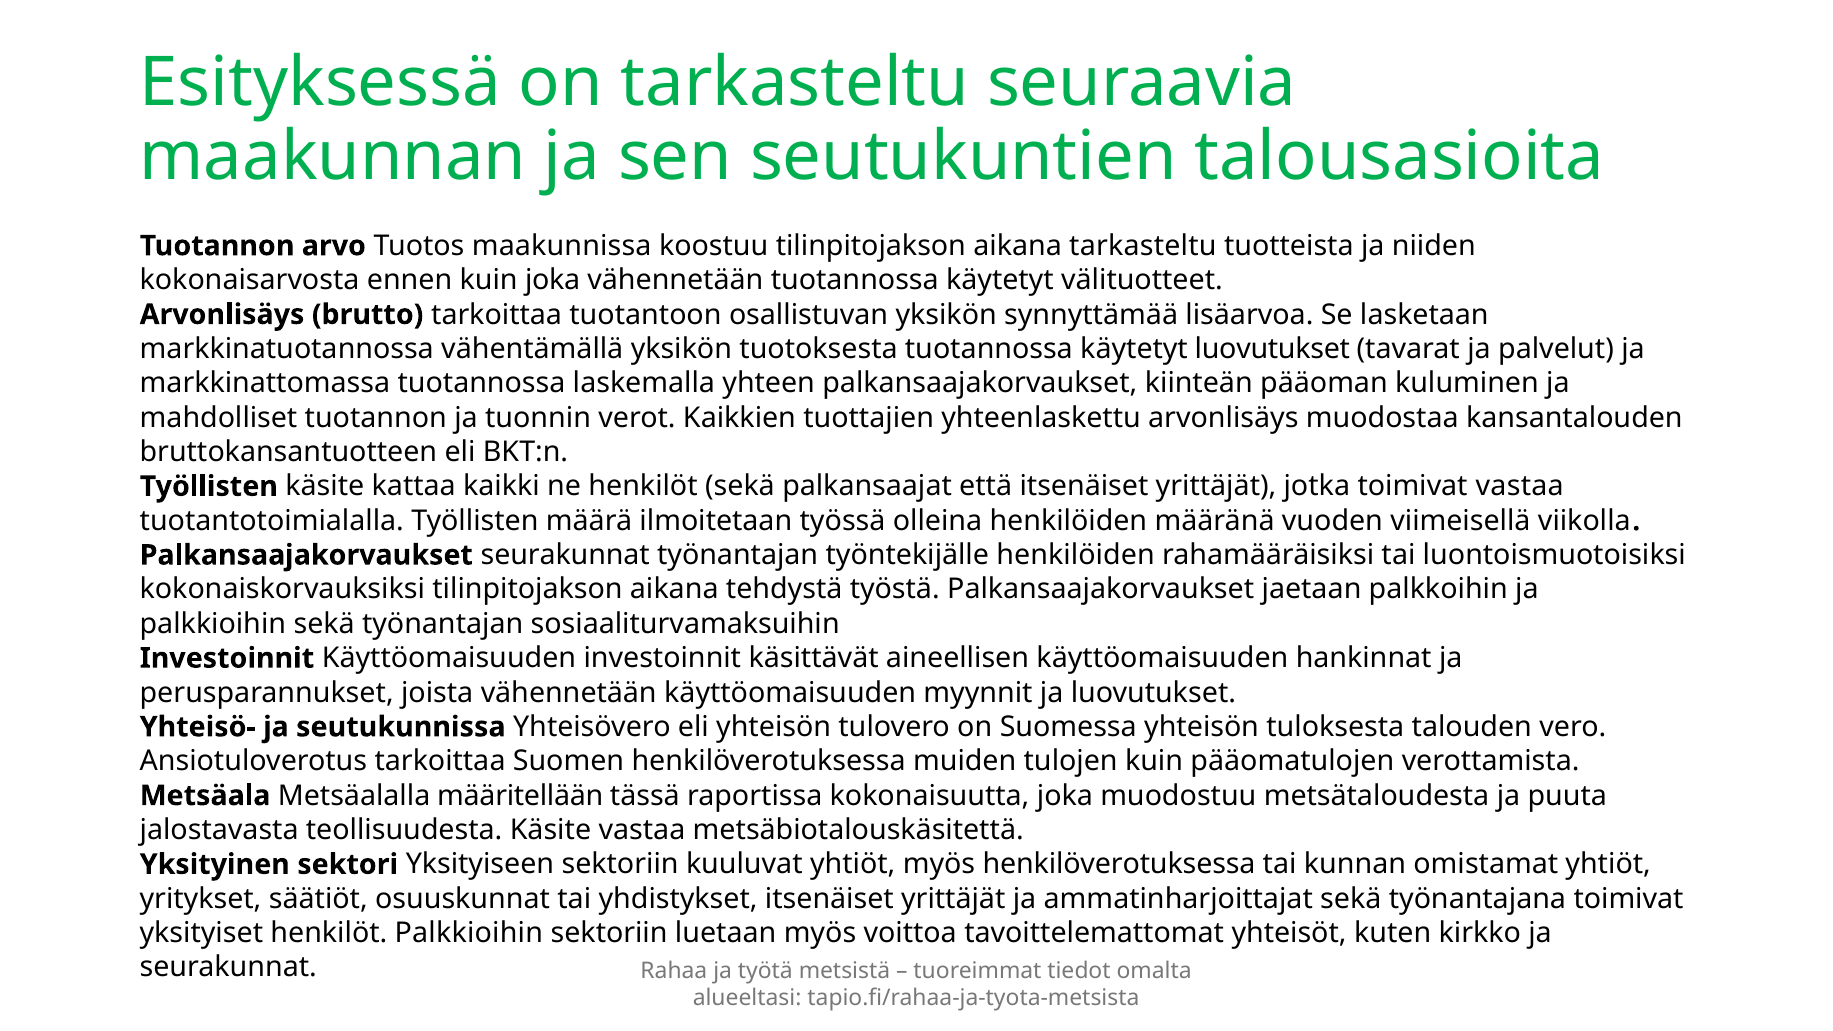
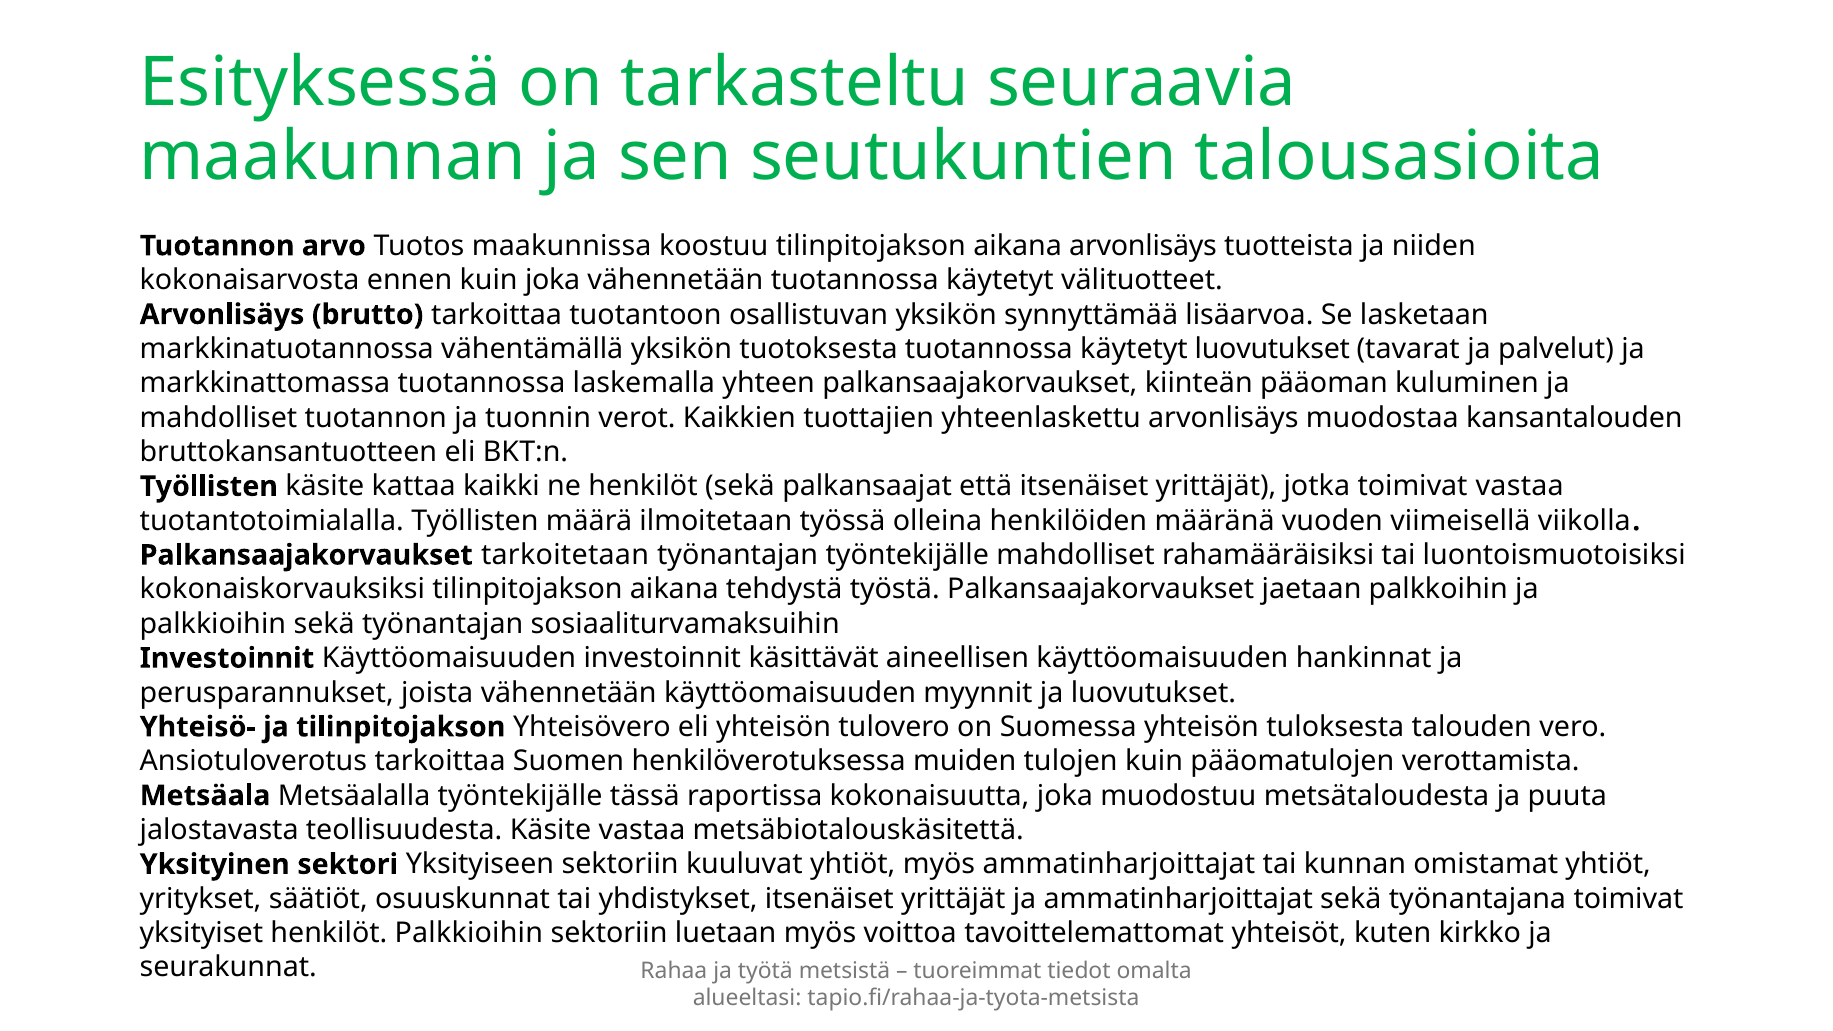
aikana tarkasteltu: tarkasteltu -> arvonlisäys
Palkansaajakorvaukset seurakunnat: seurakunnat -> tarkoitetaan
työntekijälle henkilöiden: henkilöiden -> mahdolliset
ja seutukunnissa: seutukunnissa -> tilinpitojakson
Metsäalalla määritellään: määritellään -> työntekijälle
myös henkilöverotuksessa: henkilöverotuksessa -> ammatinharjoittajat
